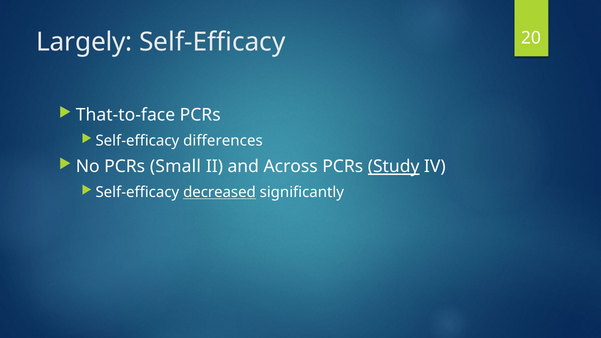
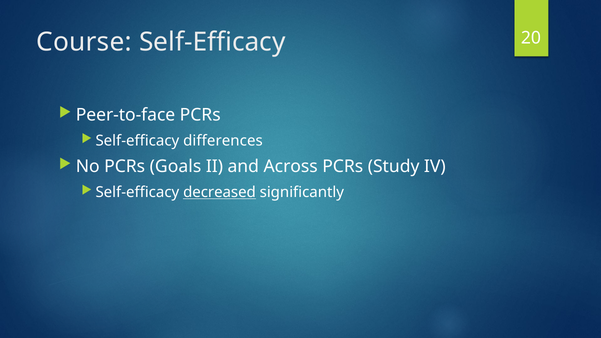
Largely: Largely -> Course
That-to-face: That-to-face -> Peer-to-face
Small: Small -> Goals
Study underline: present -> none
